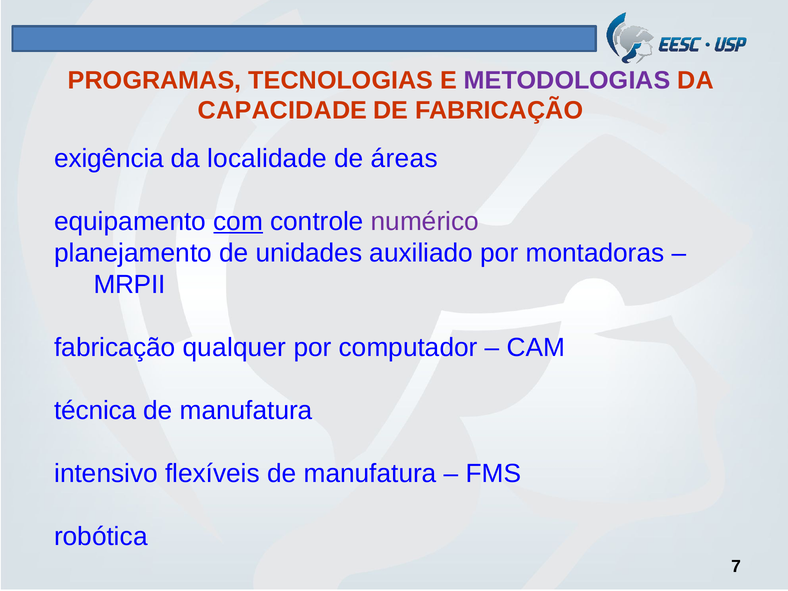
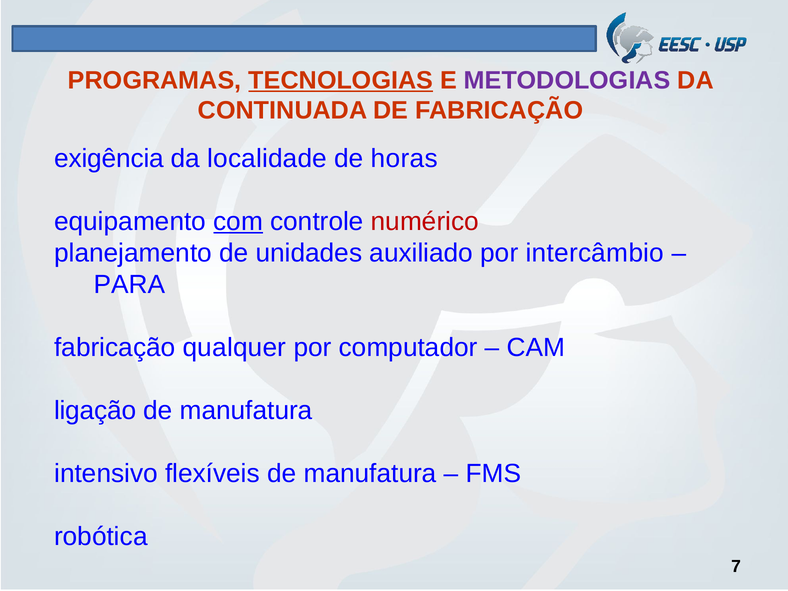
TECNOLOGIAS underline: none -> present
CAPACIDADE: CAPACIDADE -> CONTINUADA
áreas: áreas -> horas
numérico colour: purple -> red
montadoras: montadoras -> intercâmbio
MRPII: MRPII -> PARA
técnica: técnica -> ligação
